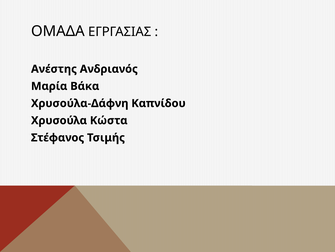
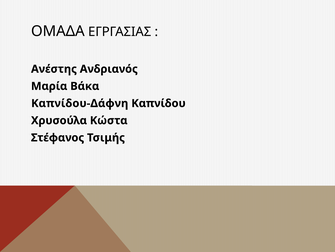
Χρυσούλα-Δάφνη: Χρυσούλα-Δάφνη -> Καπνίδου-Δάφνη
